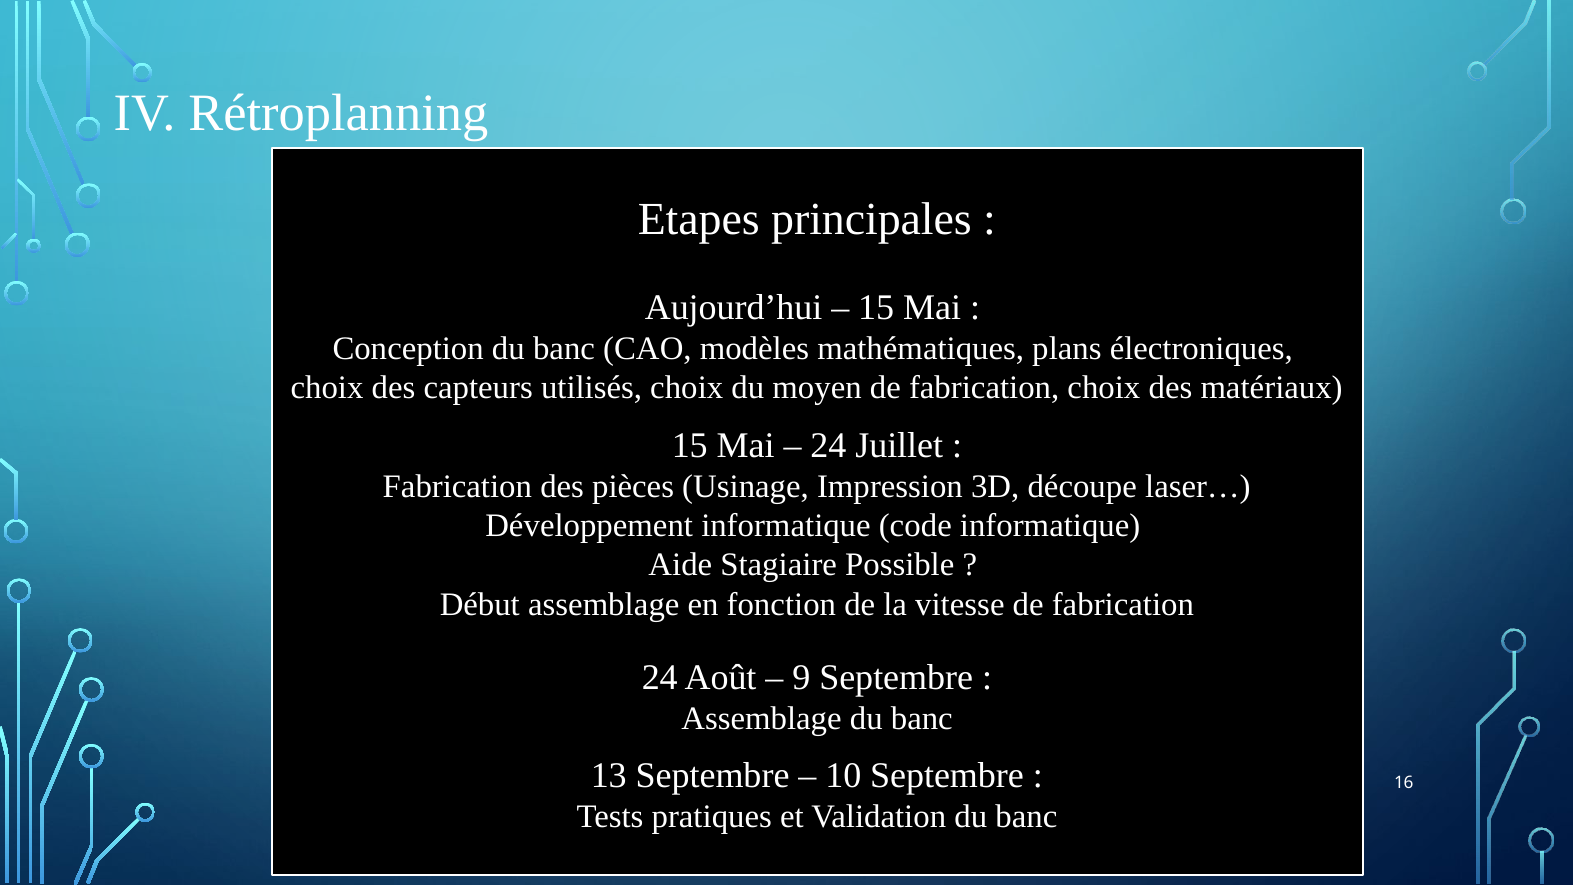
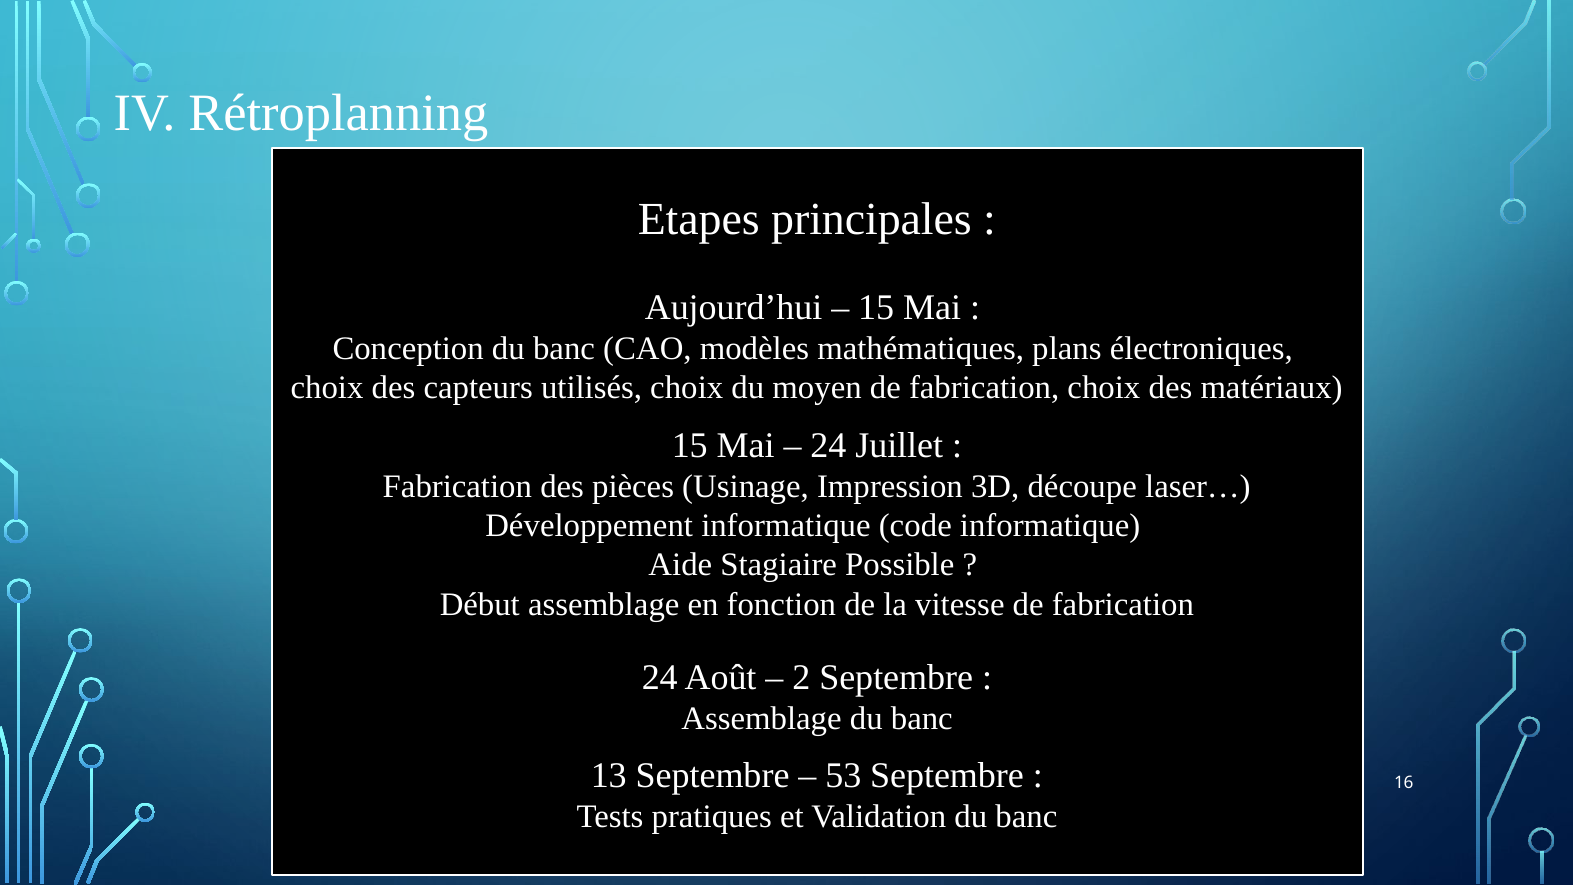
9: 9 -> 2
10: 10 -> 53
